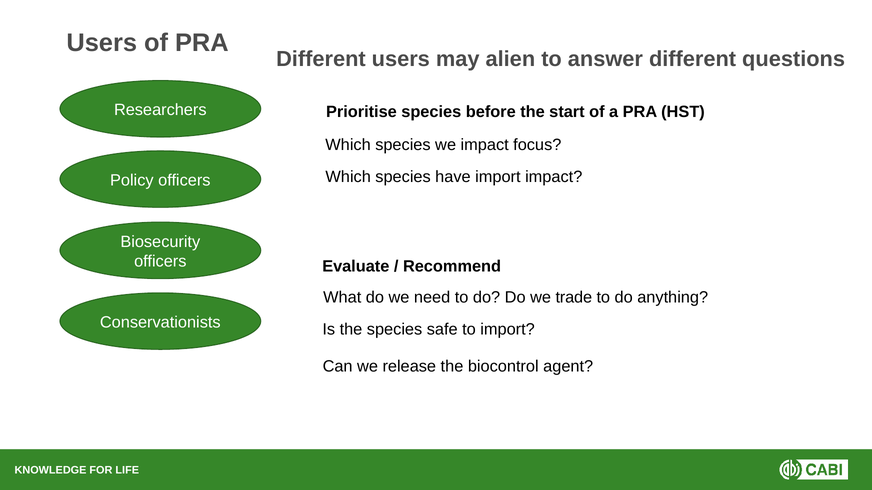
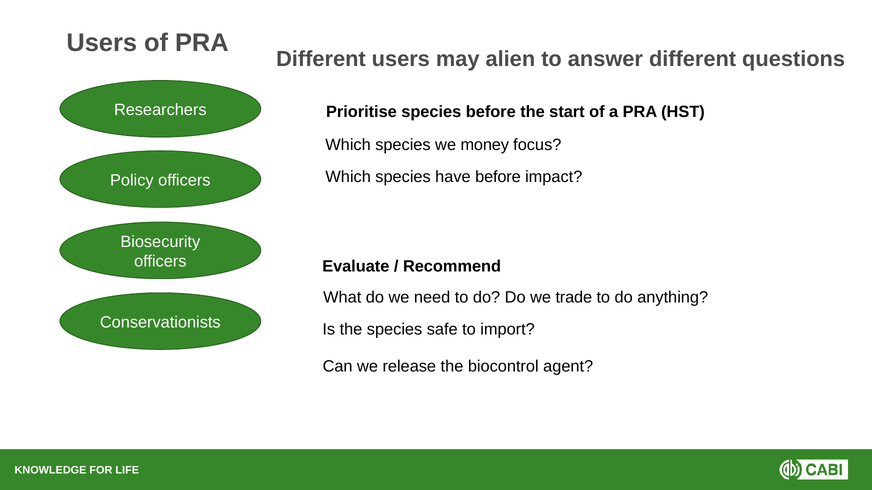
we impact: impact -> money
have import: import -> before
